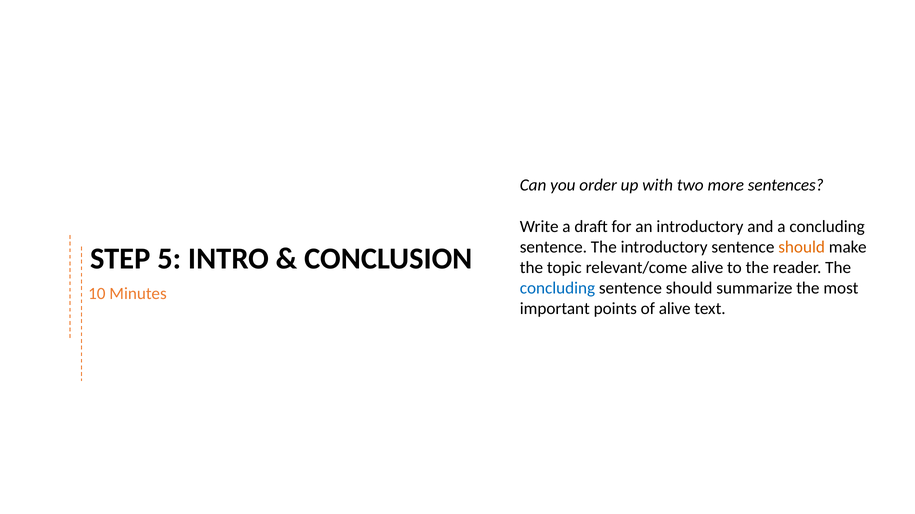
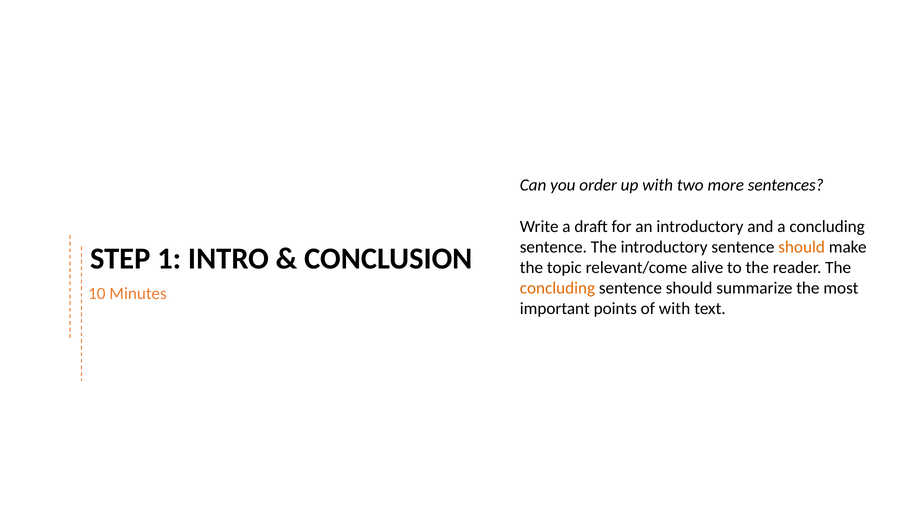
5: 5 -> 1
concluding at (557, 289) colour: blue -> orange
of alive: alive -> with
